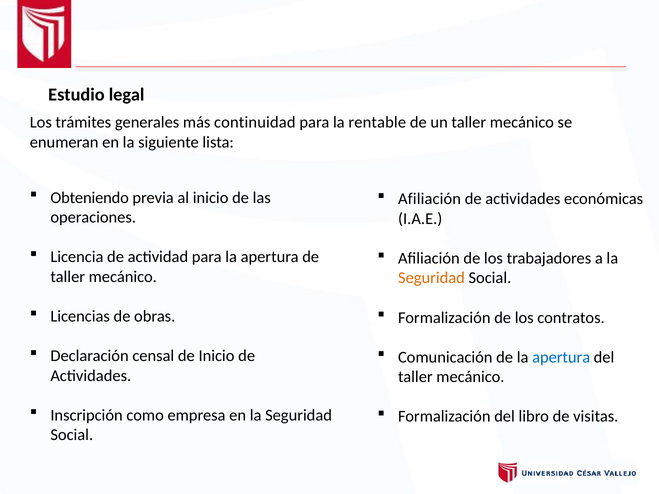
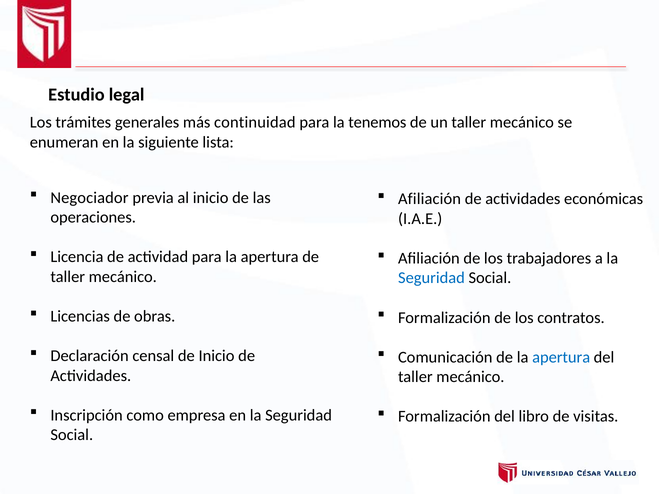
rentable: rentable -> tenemos
Obteniendo: Obteniendo -> Negociador
Seguridad at (431, 278) colour: orange -> blue
